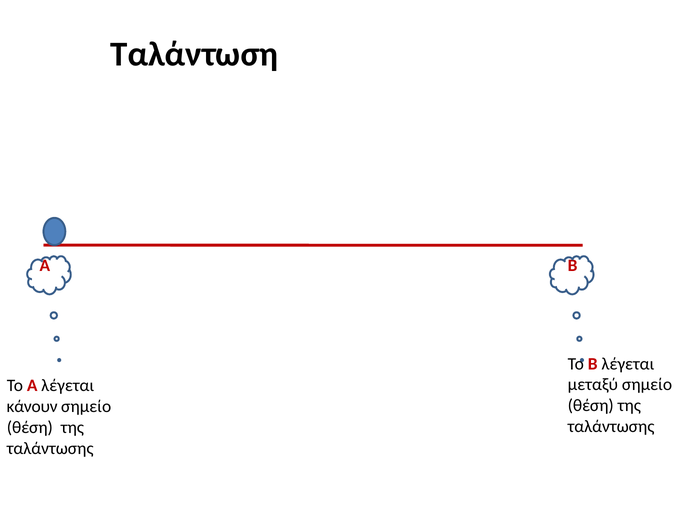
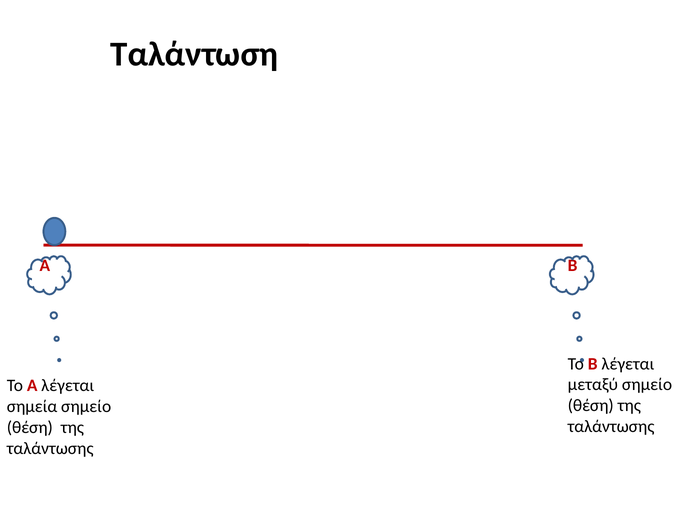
κάνουν: κάνουν -> σημεία
